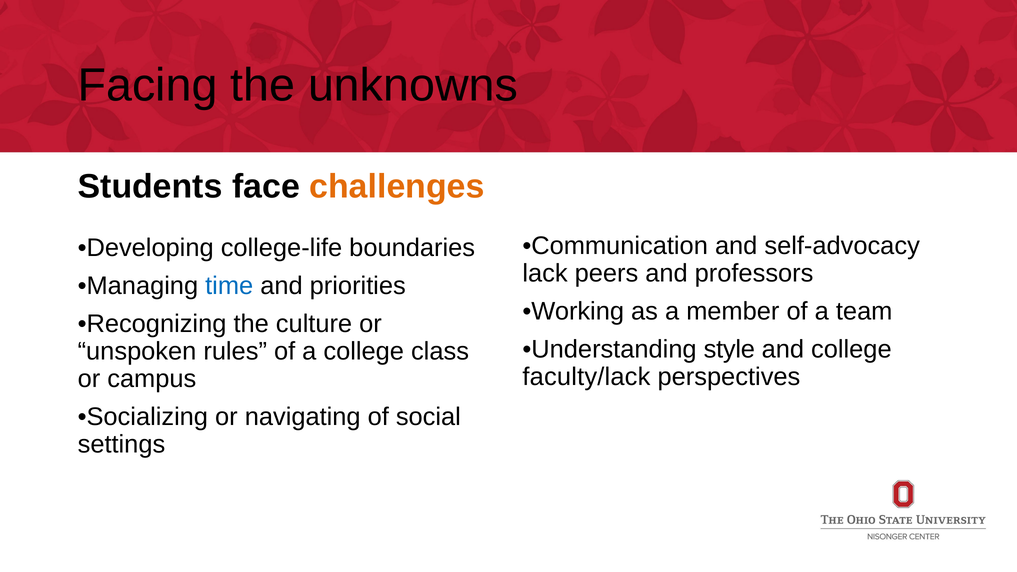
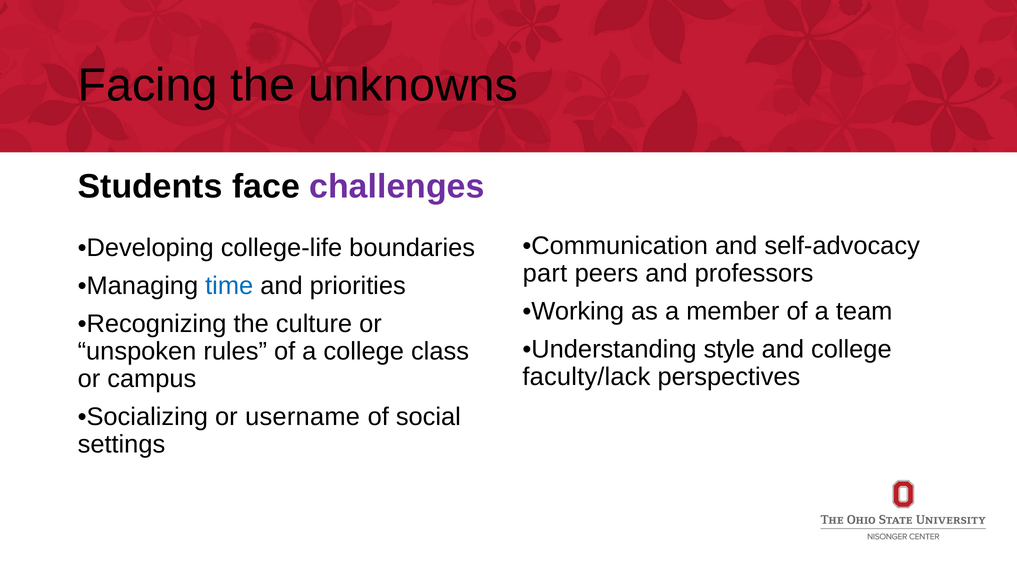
challenges colour: orange -> purple
lack: lack -> part
navigating: navigating -> username
